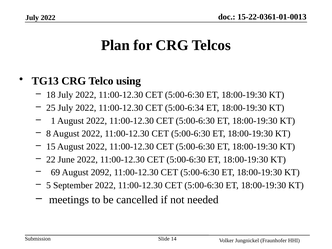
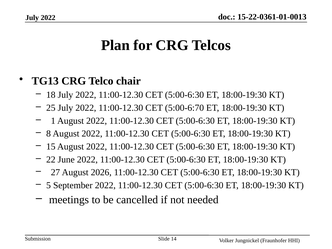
using: using -> chair
5:00-6:34: 5:00-6:34 -> 5:00-6:70
69: 69 -> 27
2092: 2092 -> 2026
